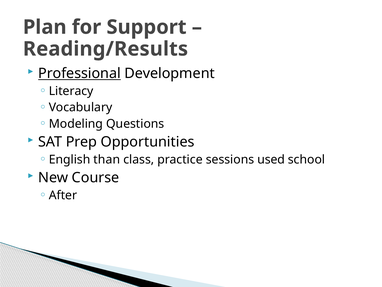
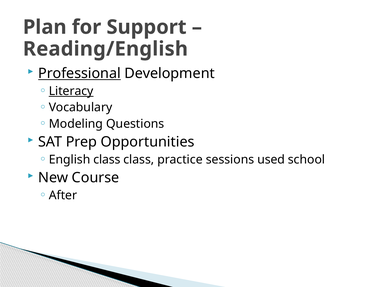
Reading/Results: Reading/Results -> Reading/English
Literacy underline: none -> present
English than: than -> class
